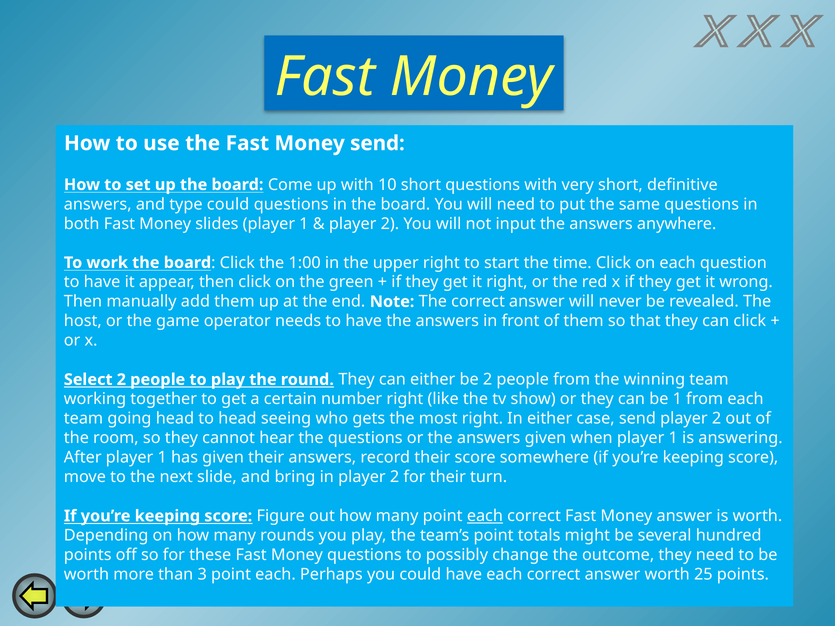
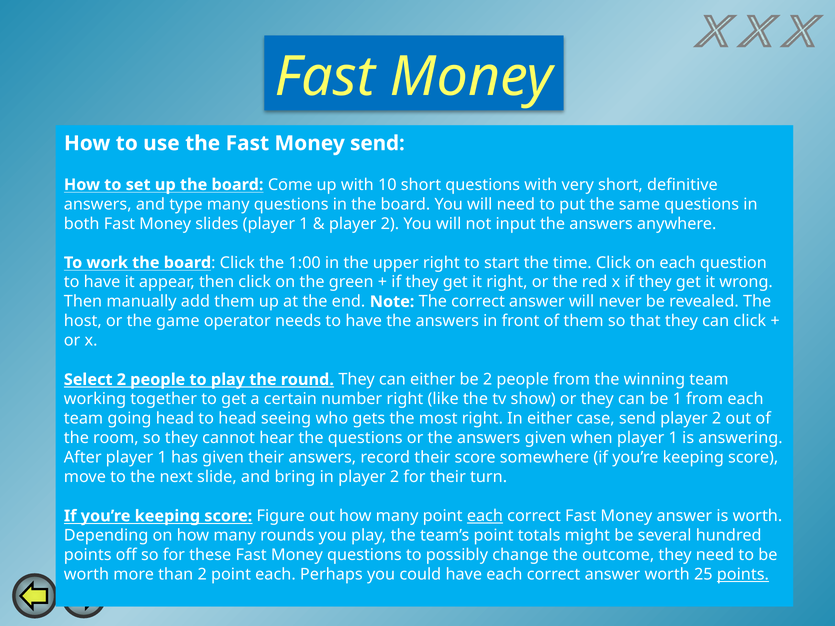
type could: could -> many
than 3: 3 -> 2
points at (743, 575) underline: none -> present
